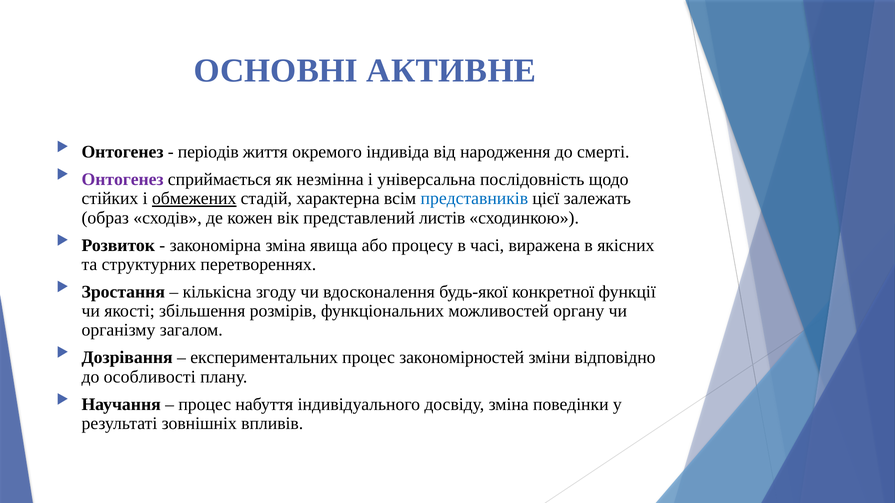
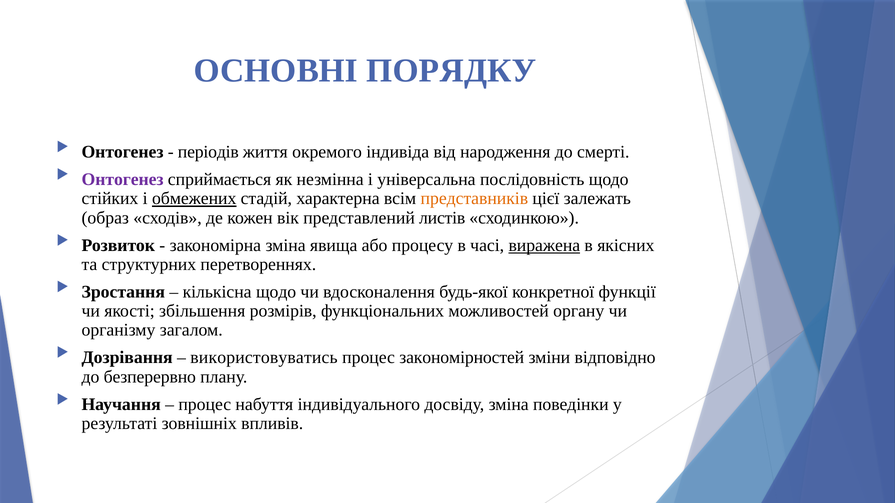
АКТИВНЕ: АКТИВНЕ -> ПОРЯДКУ
представників colour: blue -> orange
виражена underline: none -> present
кількісна згоду: згоду -> щодо
експериментальних: експериментальних -> використовуватись
особливості: особливості -> безперервно
